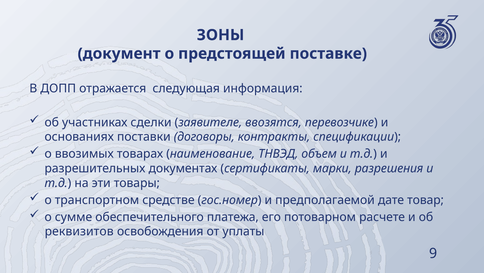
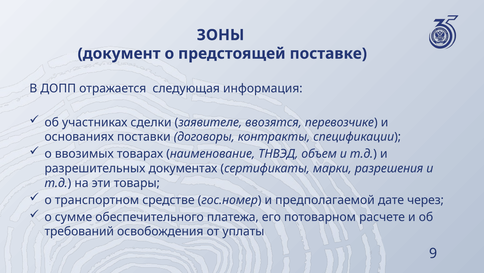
товар: товар -> через
реквизитов: реквизитов -> требований
